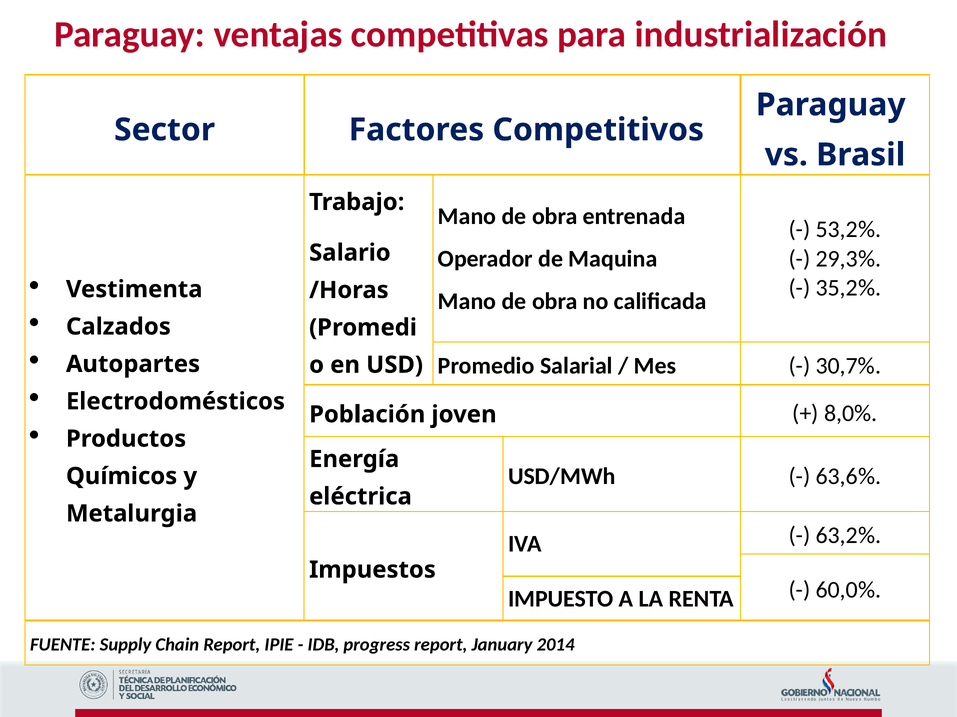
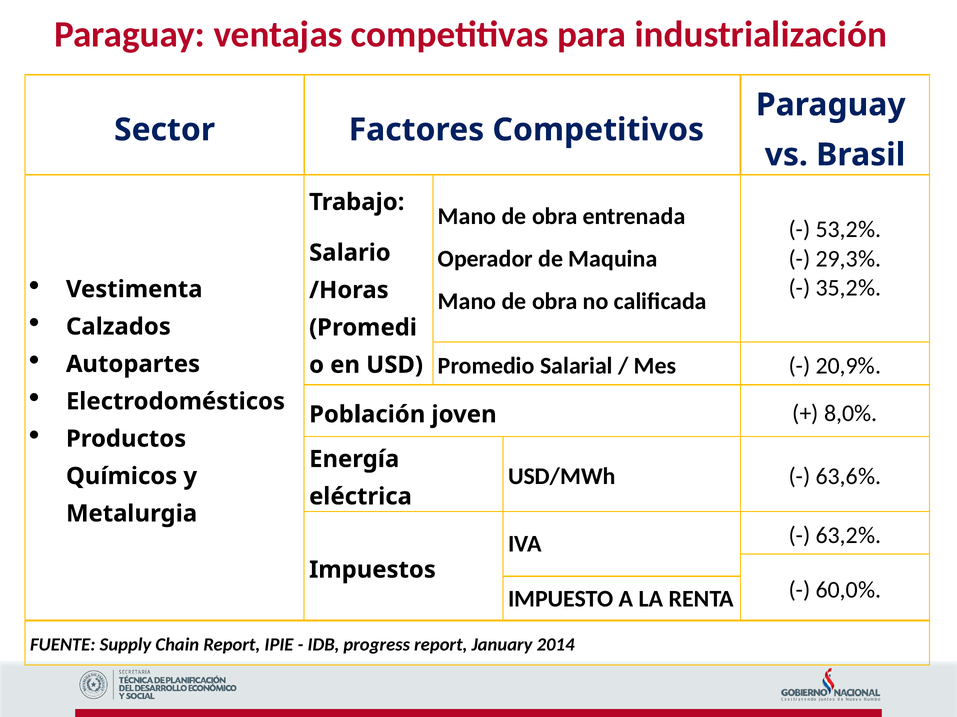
30,7%: 30,7% -> 20,9%
